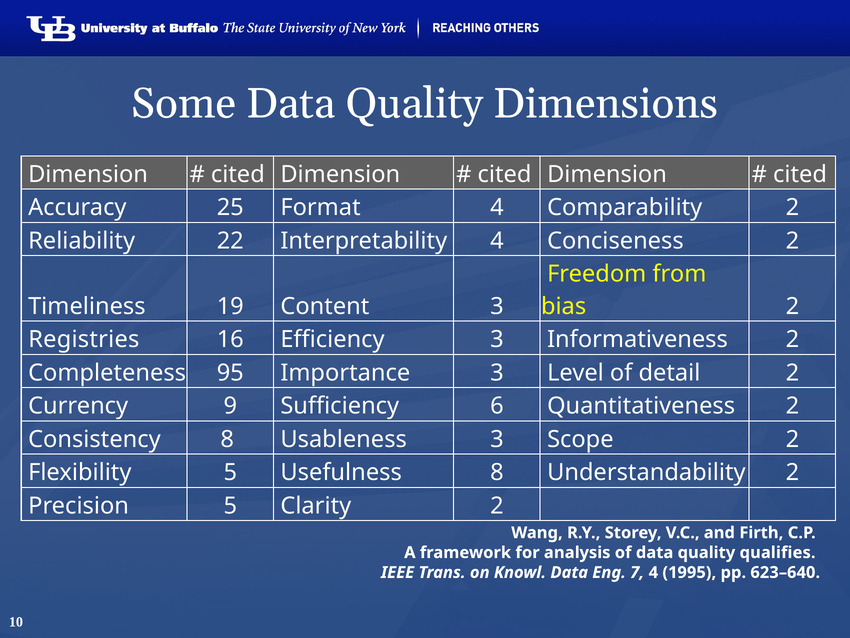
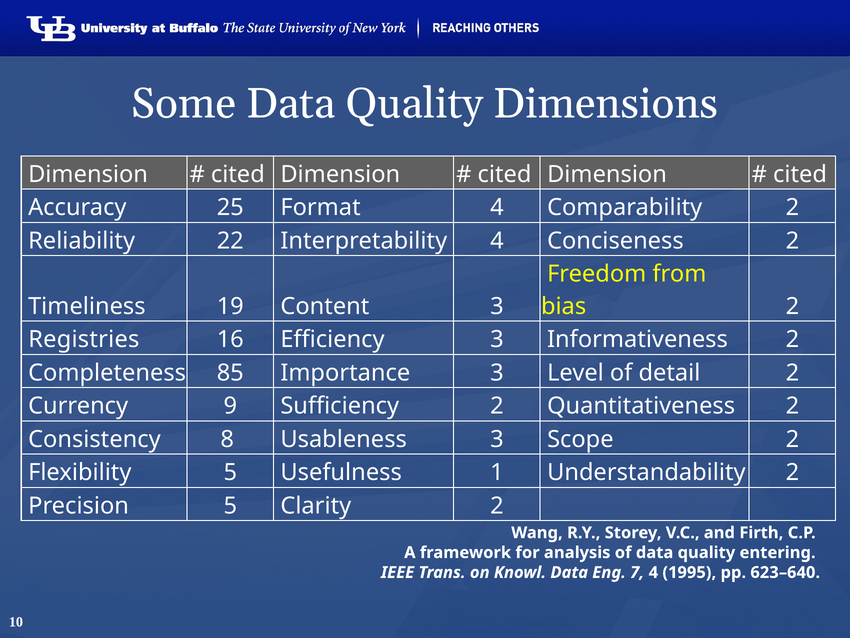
95: 95 -> 85
Sufficiency 6: 6 -> 2
Usefulness 8: 8 -> 1
qualifies: qualifies -> entering
